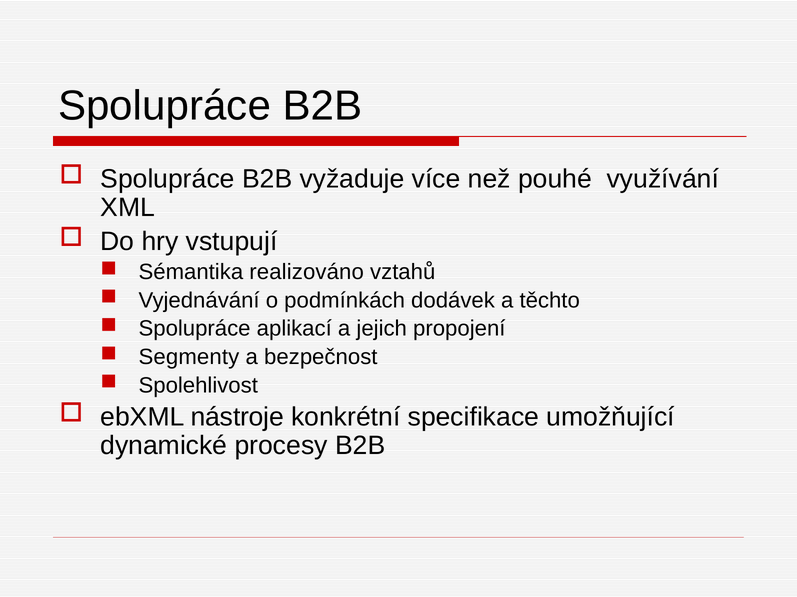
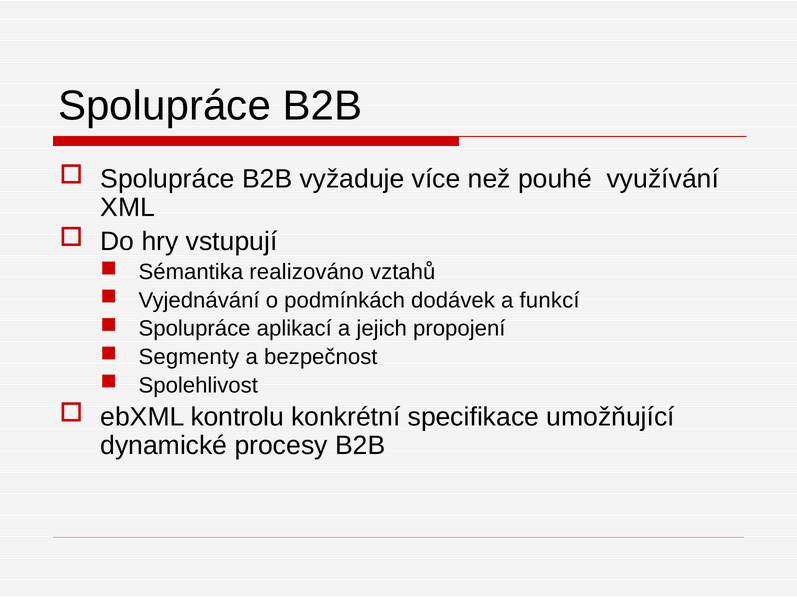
těchto: těchto -> funkcí
nástroje: nástroje -> kontrolu
